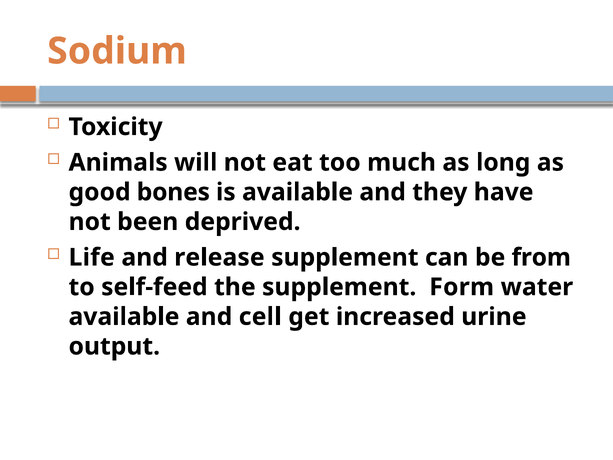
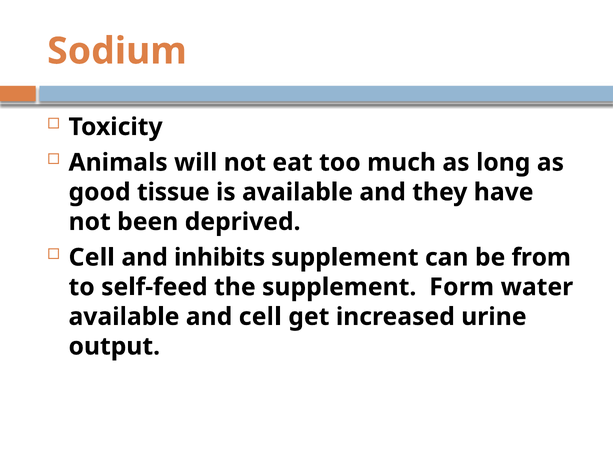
bones: bones -> tissue
Life at (92, 257): Life -> Cell
release: release -> inhibits
